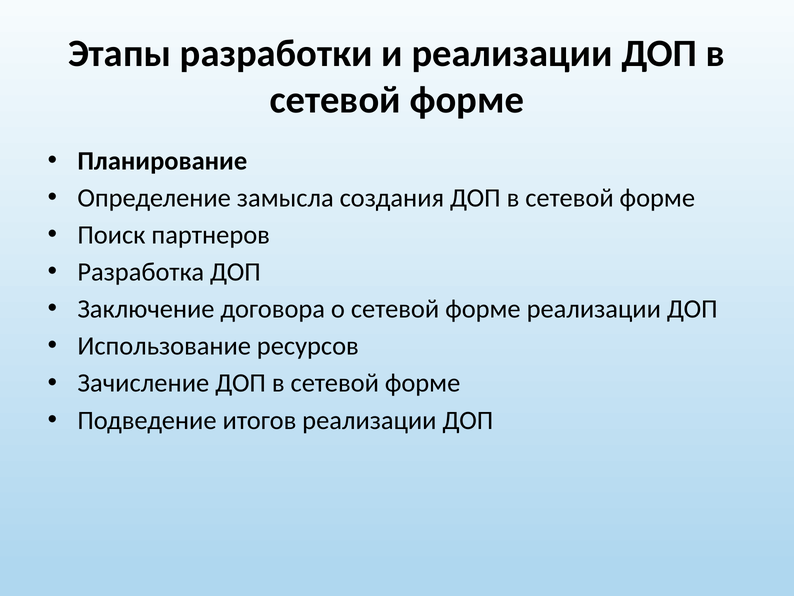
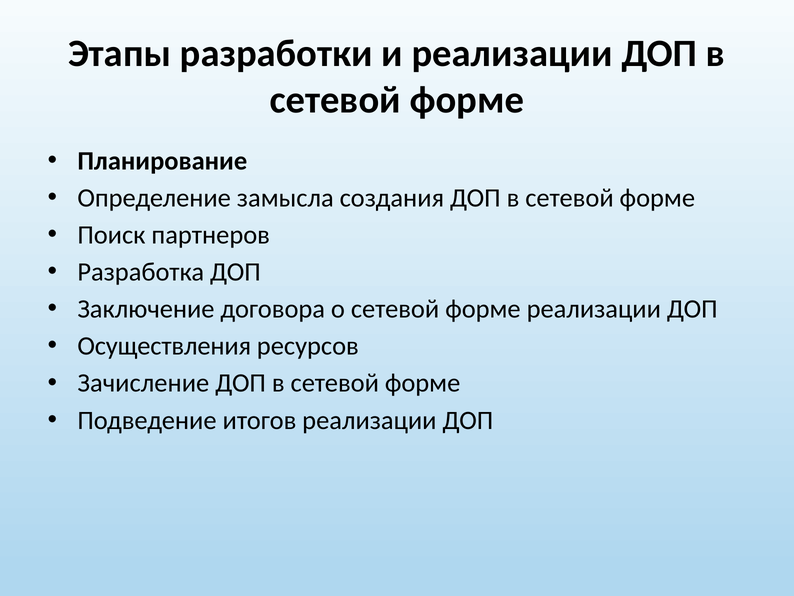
Использование: Использование -> Осуществления
